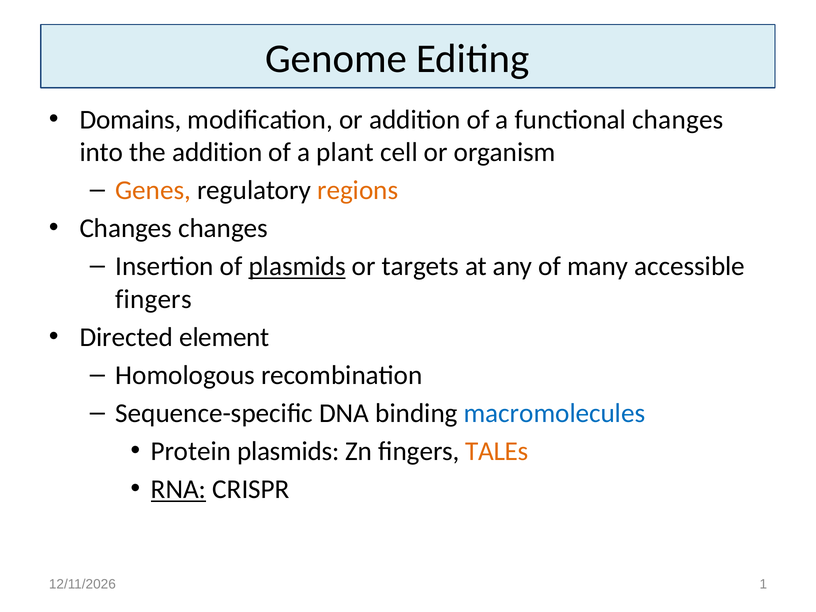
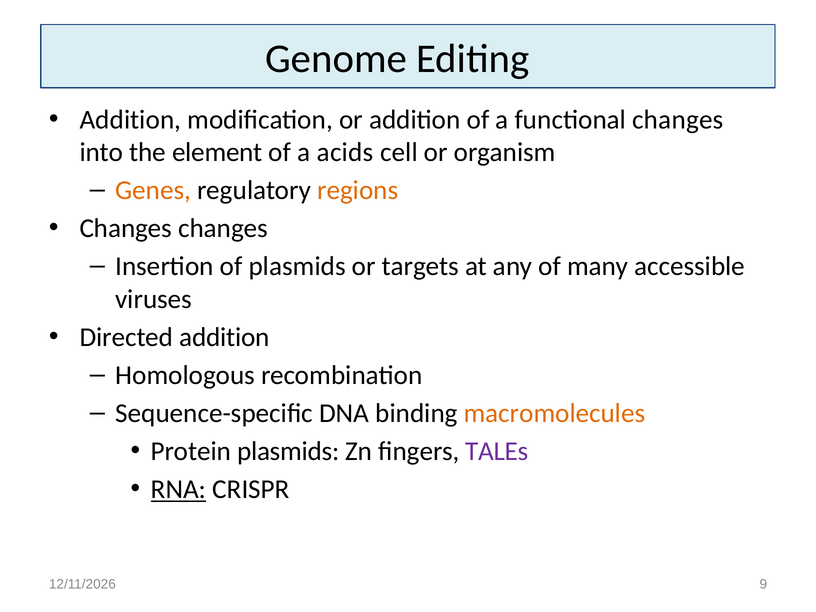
Domains at (131, 120): Domains -> Addition
the addition: addition -> element
plant: plant -> acids
plasmids at (297, 266) underline: present -> none
fingers at (153, 299): fingers -> viruses
Directed element: element -> addition
macromolecules colour: blue -> orange
TALEs colour: orange -> purple
1: 1 -> 9
